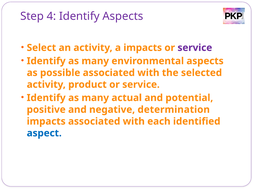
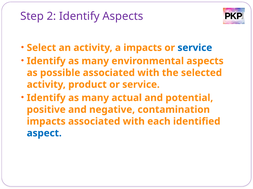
4: 4 -> 2
service at (195, 48) colour: purple -> blue
determination: determination -> contamination
